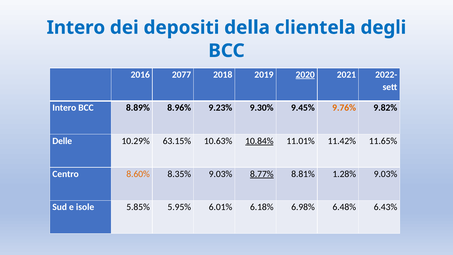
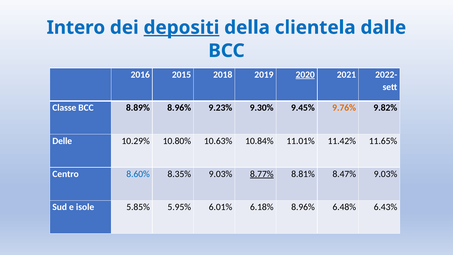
depositi underline: none -> present
degli: degli -> dalle
2077: 2077 -> 2015
Intero at (64, 108): Intero -> Classe
63.15%: 63.15% -> 10.80%
10.84% underline: present -> none
8.60% colour: orange -> blue
1.28%: 1.28% -> 8.47%
6.18% 6.98%: 6.98% -> 8.96%
